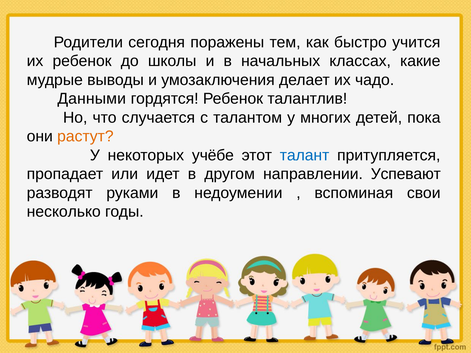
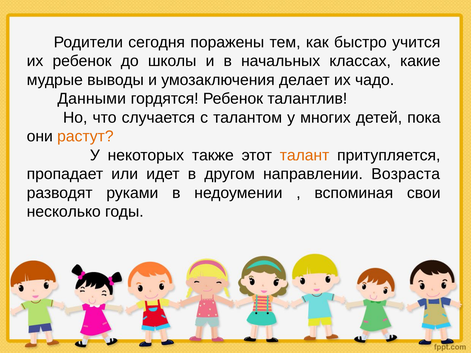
учёбе: учёбе -> также
талант colour: blue -> orange
Успевают: Успевают -> Возраста
